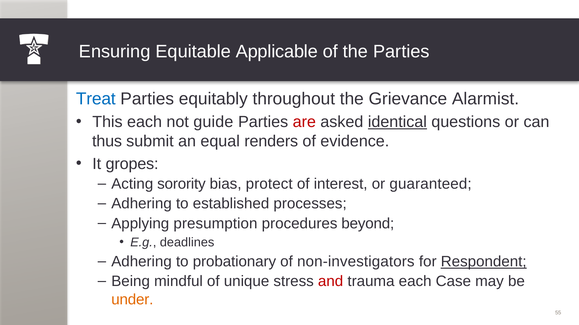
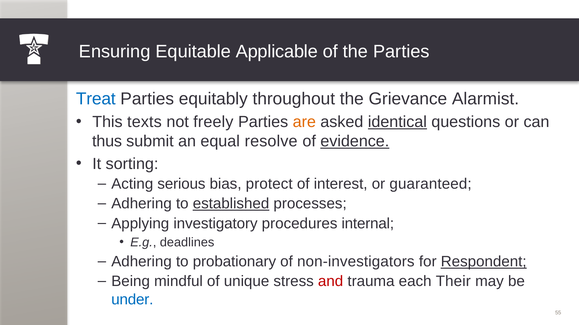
This each: each -> texts
guide: guide -> freely
are colour: red -> orange
renders: renders -> resolve
evidence underline: none -> present
gropes: gropes -> sorting
sorority: sorority -> serious
established underline: none -> present
presumption: presumption -> investigatory
beyond: beyond -> internal
Case: Case -> Their
under colour: orange -> blue
